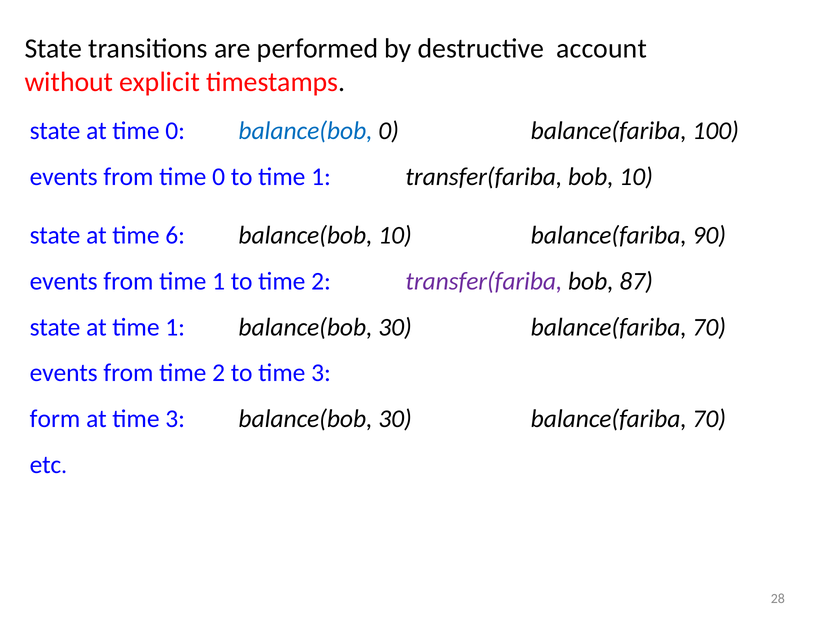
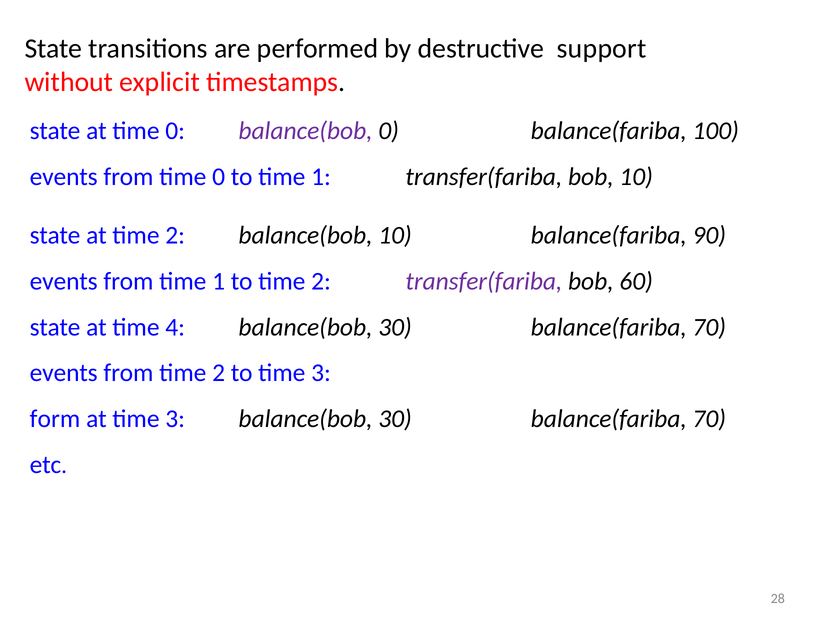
account: account -> support
balance(bob at (306, 130) colour: blue -> purple
at time 6: 6 -> 2
87: 87 -> 60
at time 1: 1 -> 4
